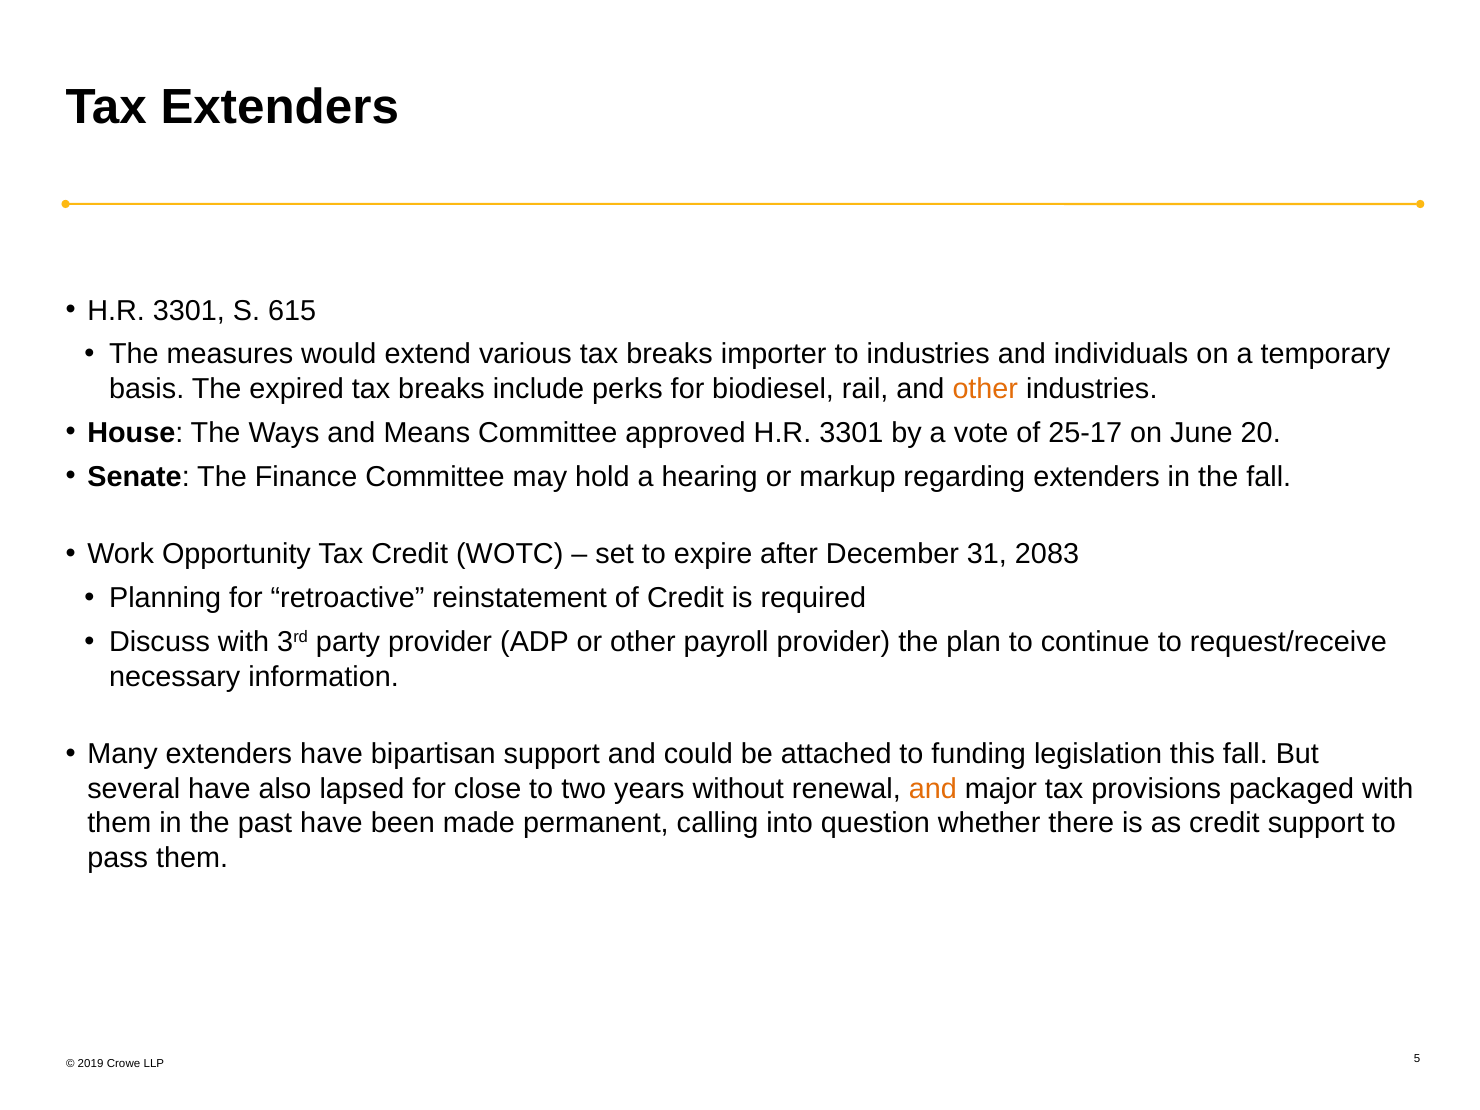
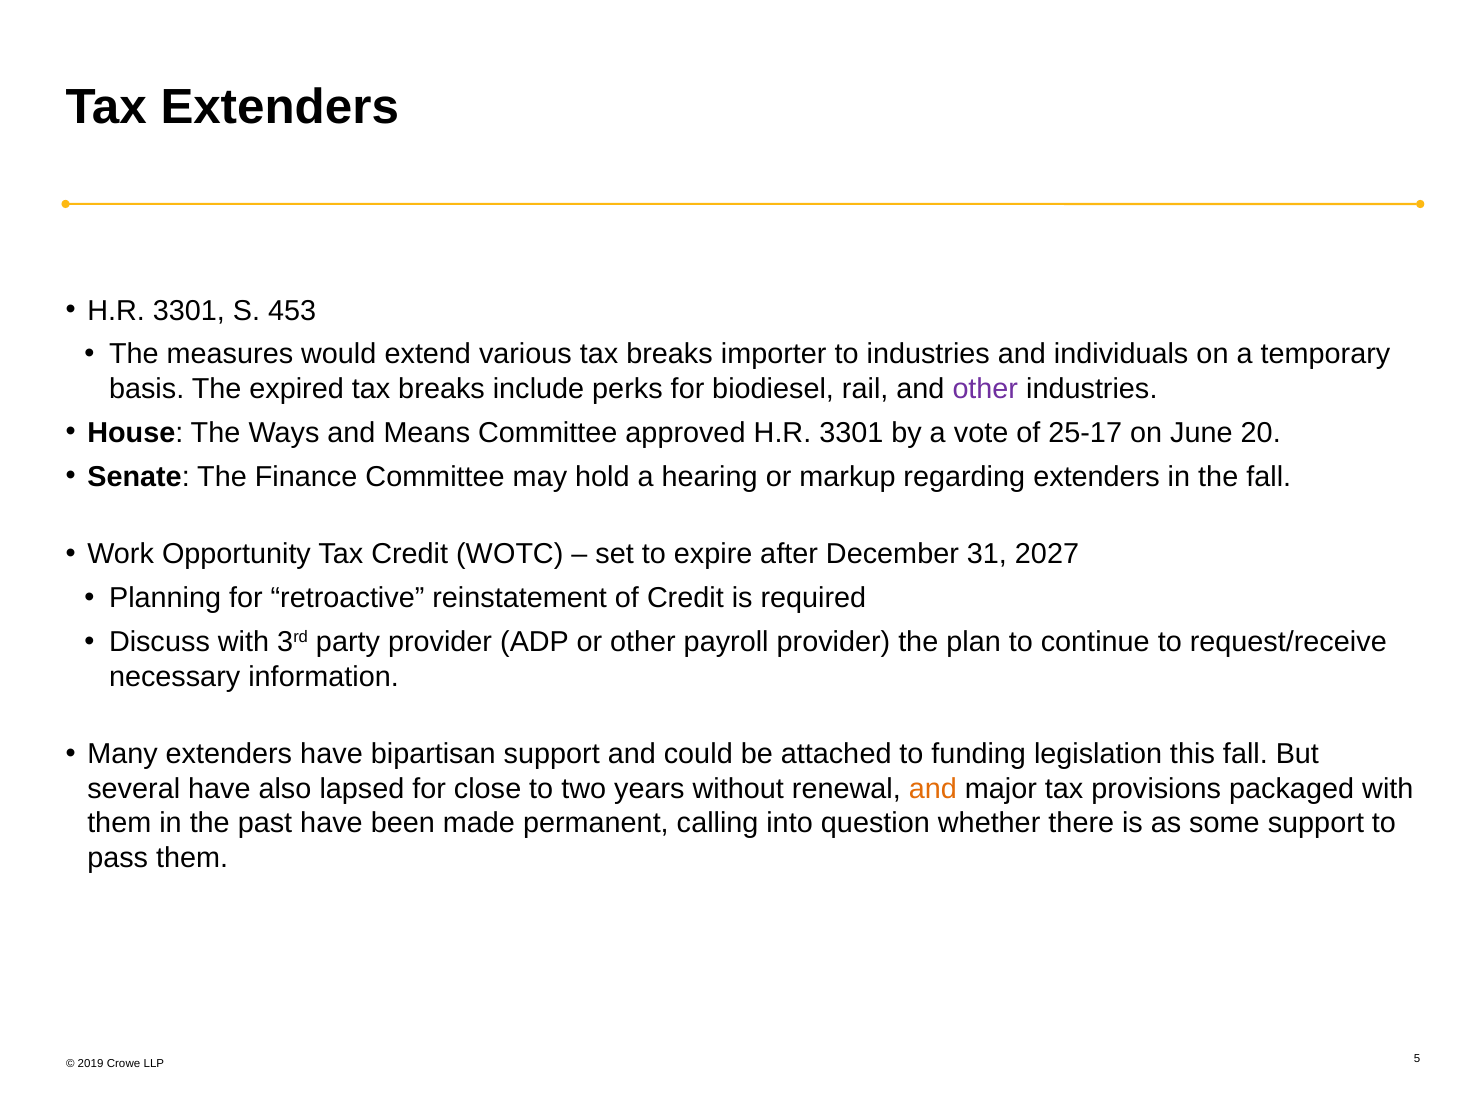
615: 615 -> 453
other at (985, 389) colour: orange -> purple
2083: 2083 -> 2027
as credit: credit -> some
